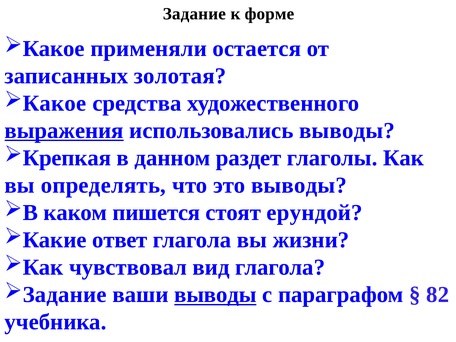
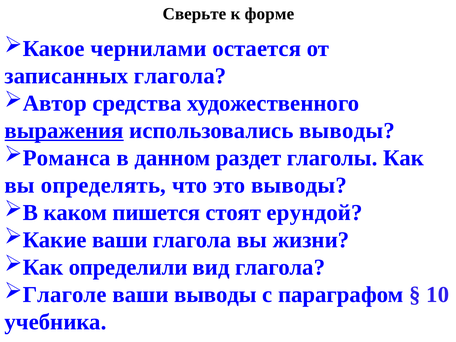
Задание at (194, 14): Задание -> Сверьте
применяли: применяли -> чернилами
записанных золотая: золотая -> глагола
Какое at (55, 103): Какое -> Автор
Крепкая: Крепкая -> Романса
Какие ответ: ответ -> ваши
чувствовал: чувствовал -> определили
Задание at (65, 295): Задание -> Глаголе
выводы at (215, 295) underline: present -> none
82: 82 -> 10
